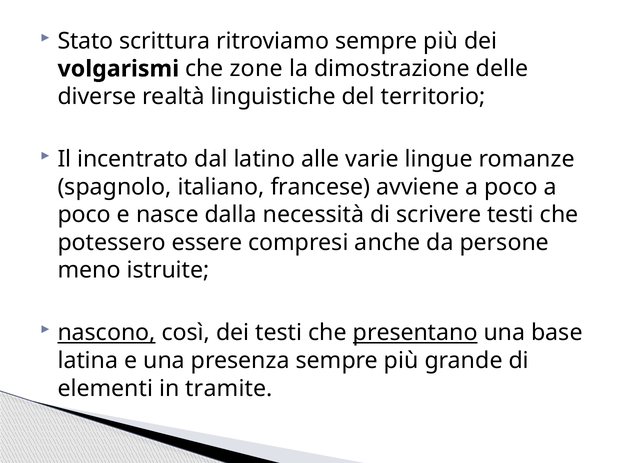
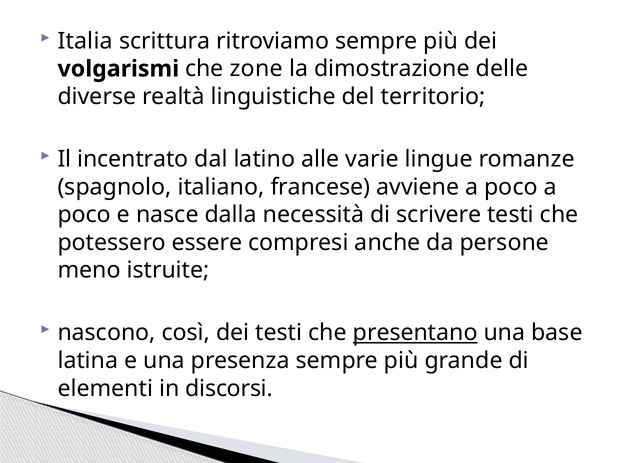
Stato: Stato -> Italia
nascono underline: present -> none
tramite: tramite -> discorsi
